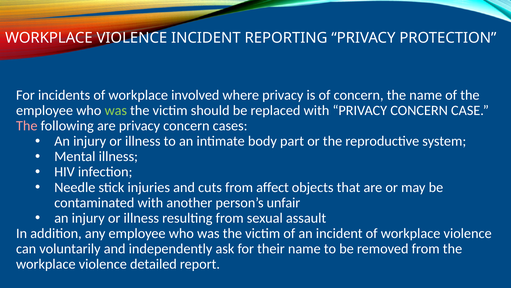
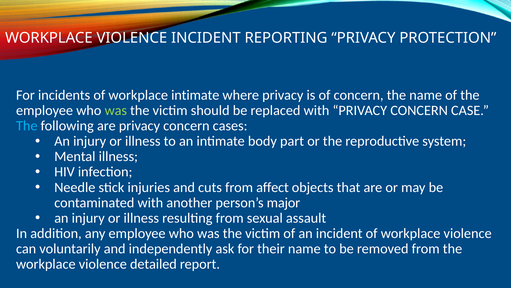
workplace involved: involved -> intimate
The at (27, 126) colour: pink -> light blue
unfair: unfair -> major
